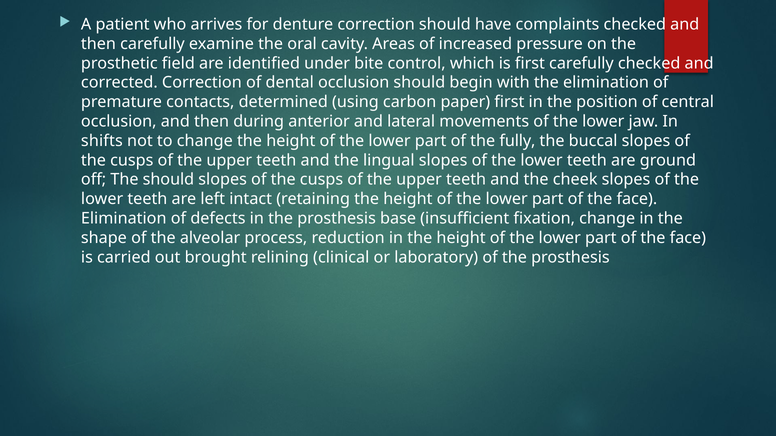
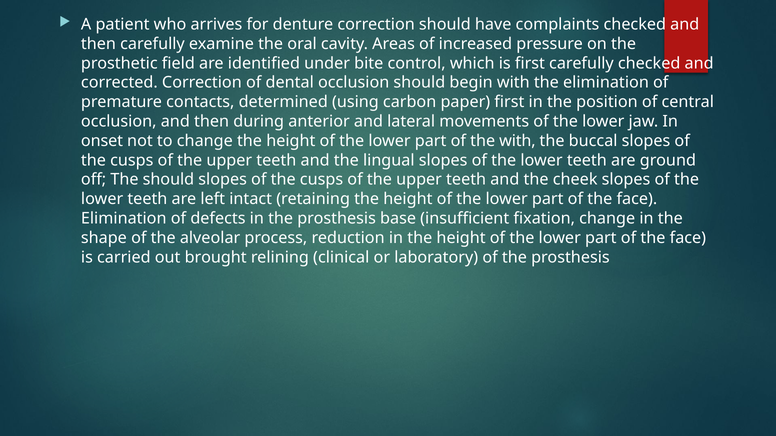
shifts: shifts -> onset
the fully: fully -> with
